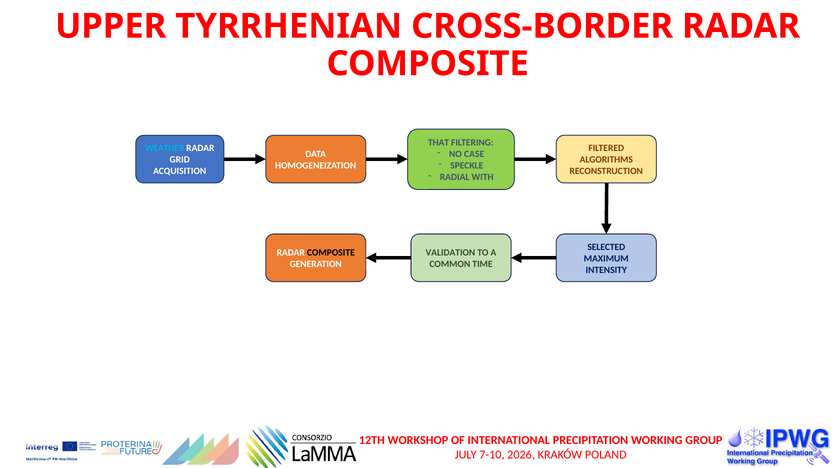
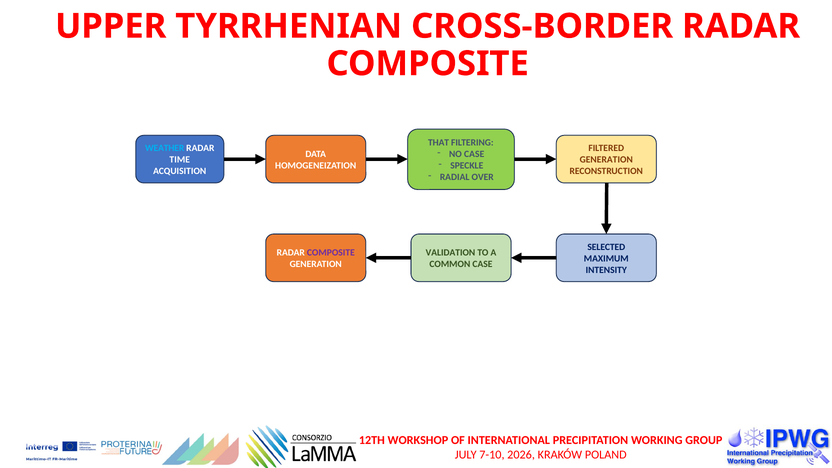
GRID: GRID -> TIME
ALGORITHMS at (606, 160): ALGORITHMS -> GENERATION
WITH: WITH -> OVER
COMPOSITE at (331, 253) colour: black -> purple
COMMON TIME: TIME -> CASE
